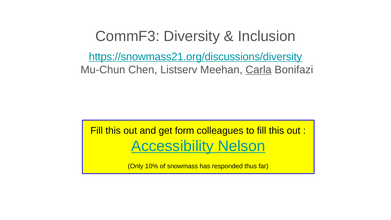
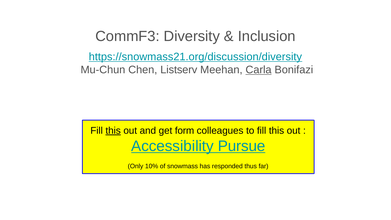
https://snowmass21.org/discussions/diversity: https://snowmass21.org/discussions/diversity -> https://snowmass21.org/discussion/diversity
this at (113, 131) underline: none -> present
Nelson: Nelson -> Pursue
